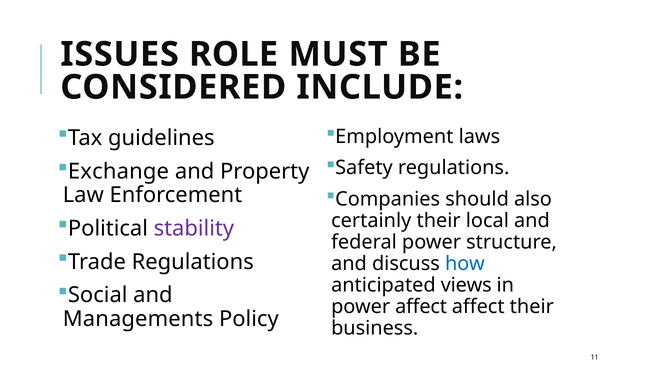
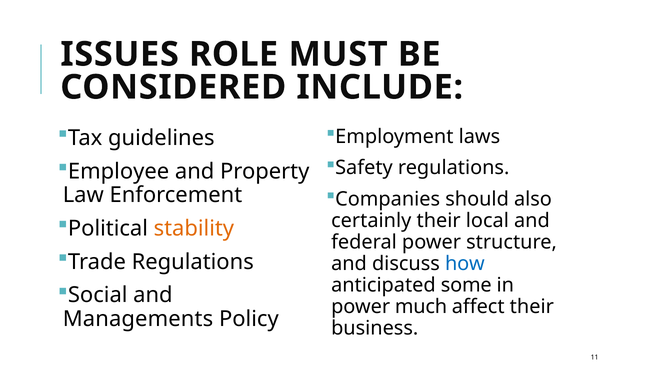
Exchange: Exchange -> Employee
stability colour: purple -> orange
views: views -> some
power affect: affect -> much
